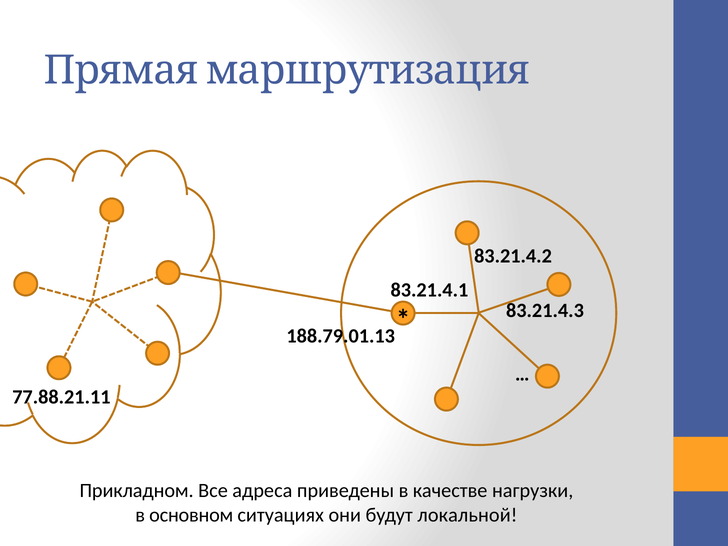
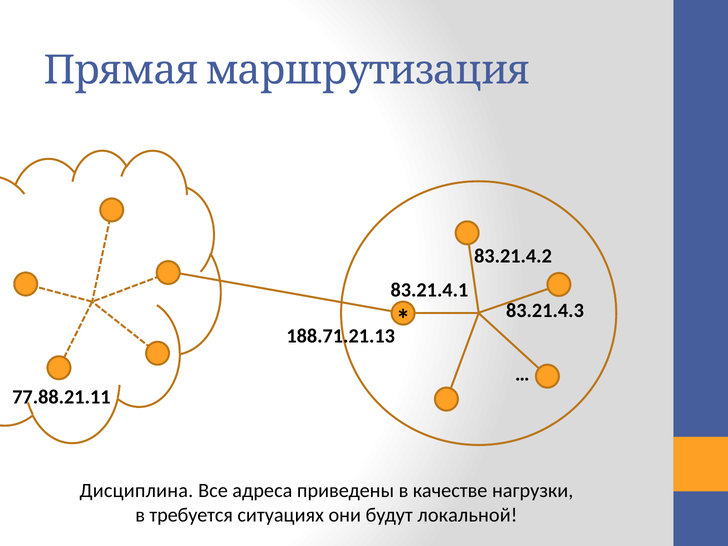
188.79.01.13: 188.79.01.13 -> 188.71.21.13
Прикладном: Прикладном -> Дисциплина
основном: основном -> требуется
